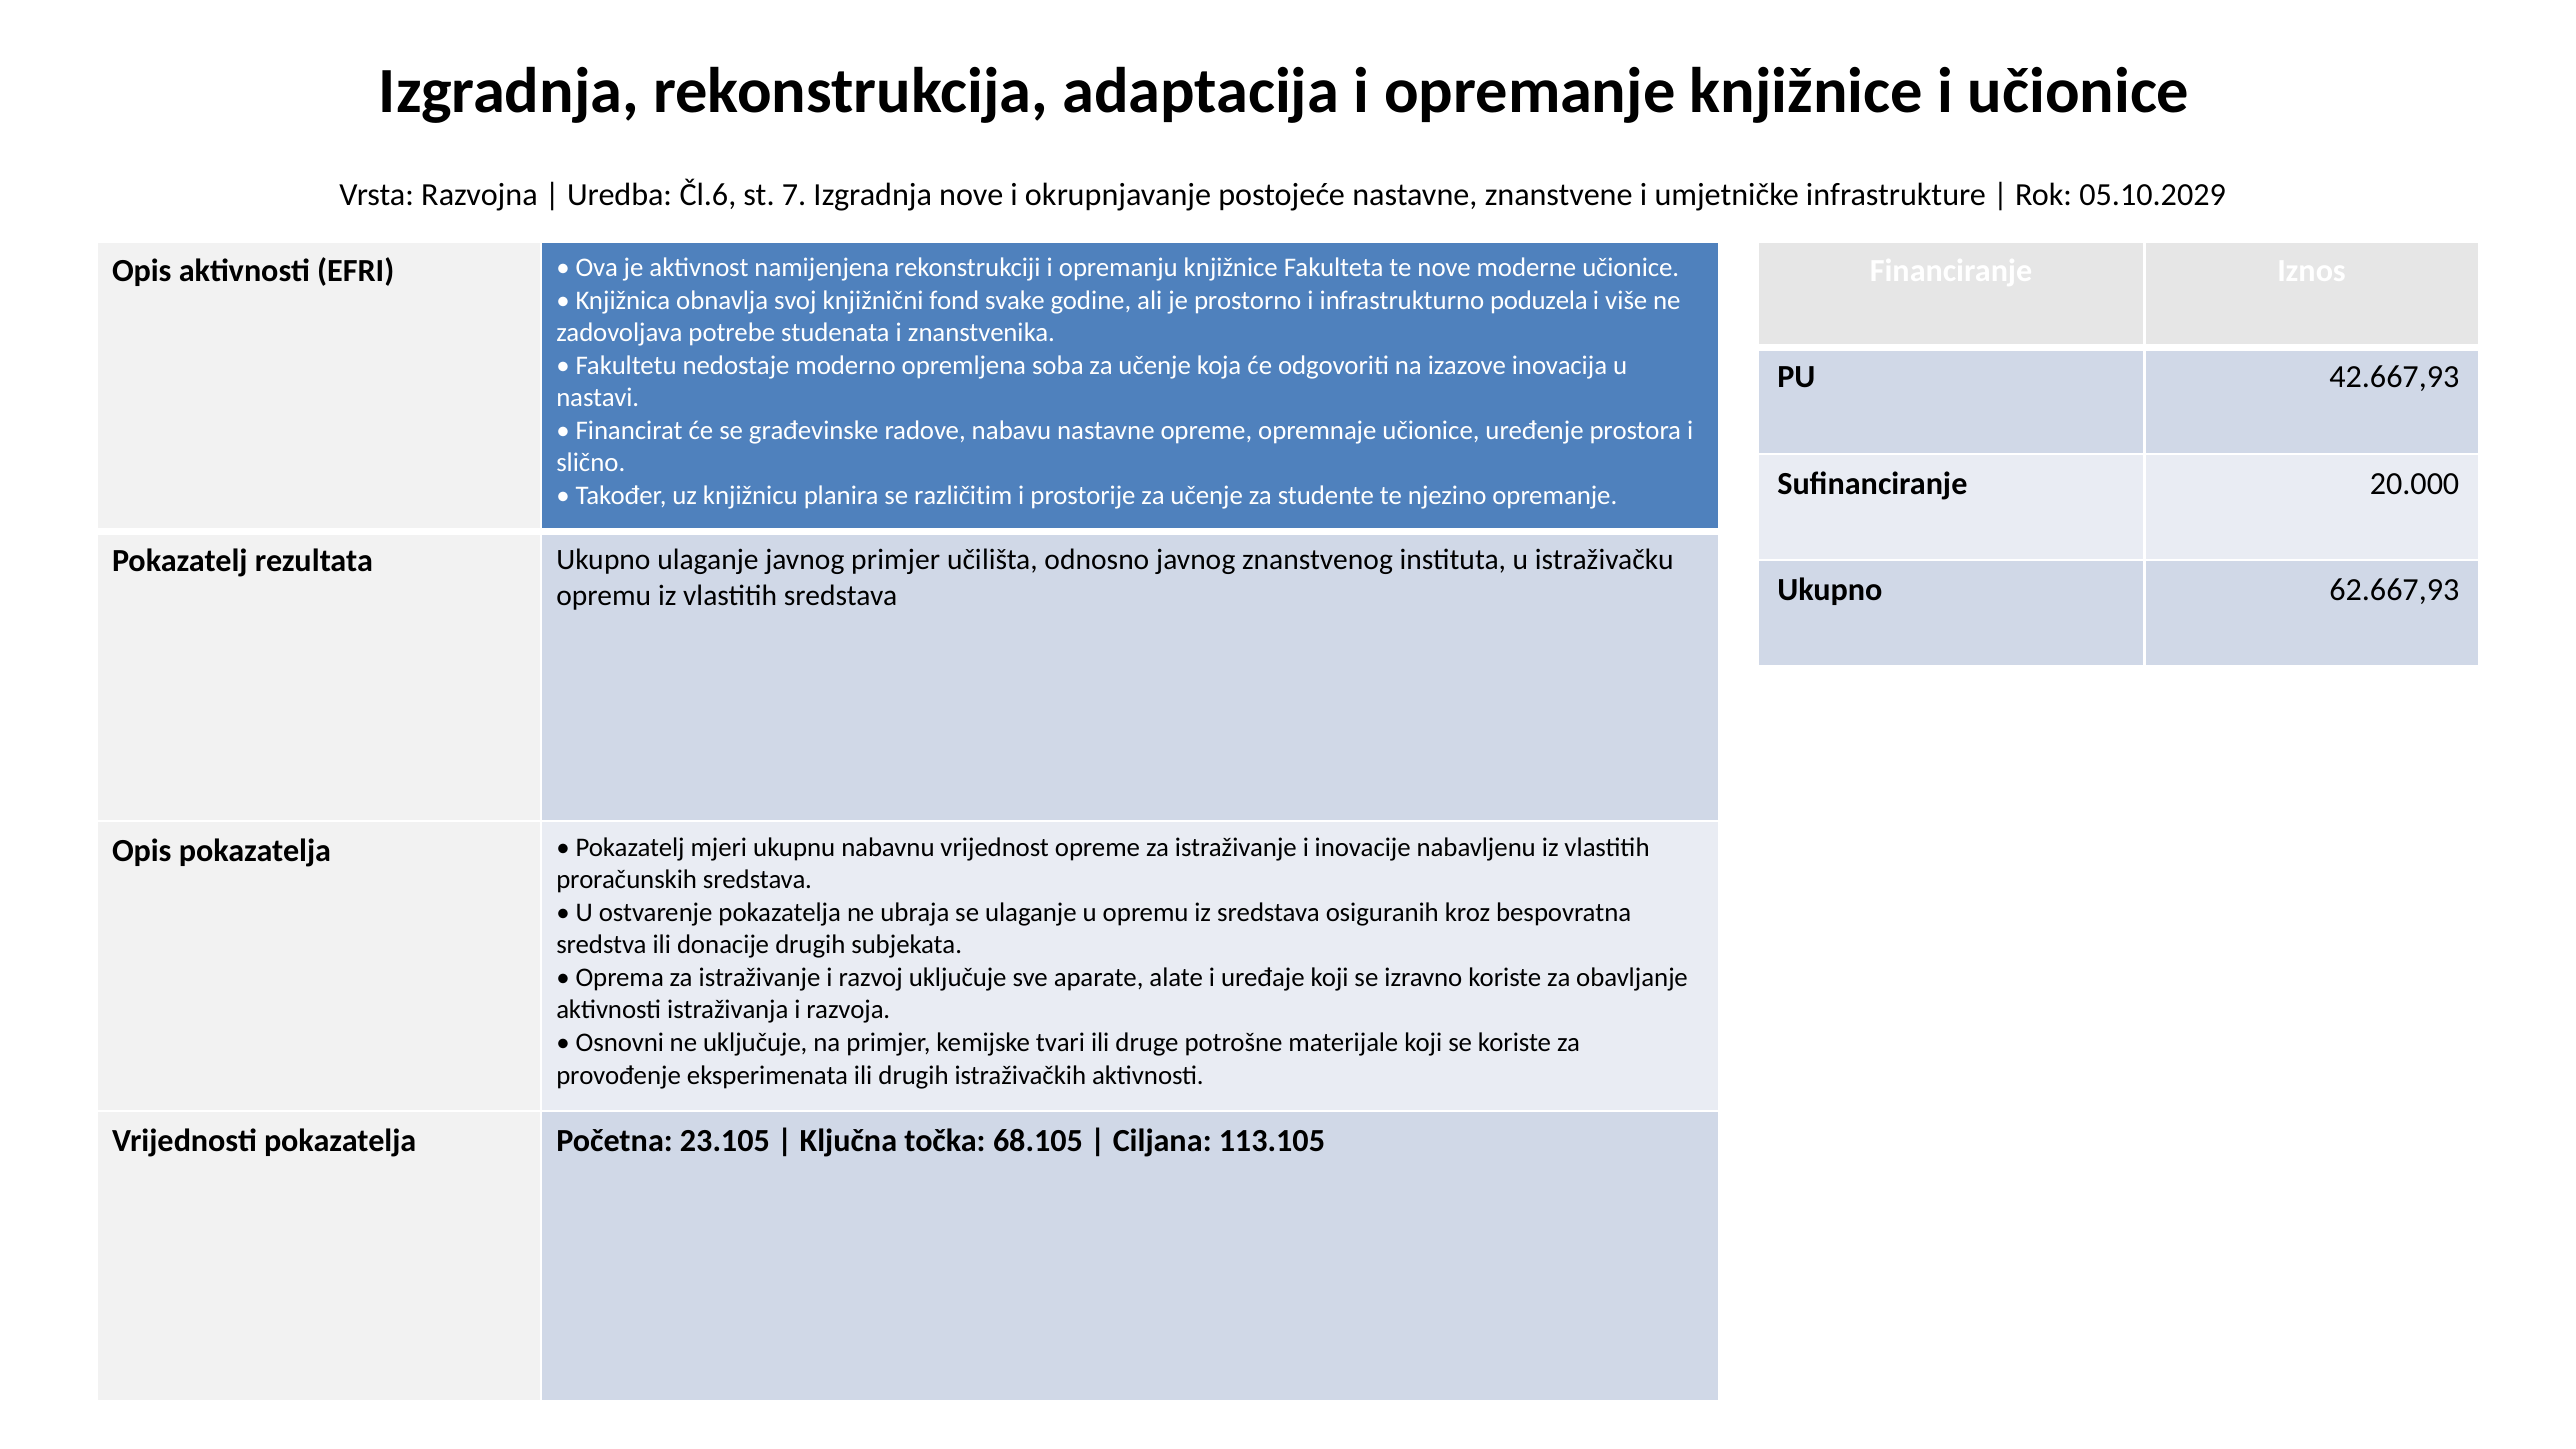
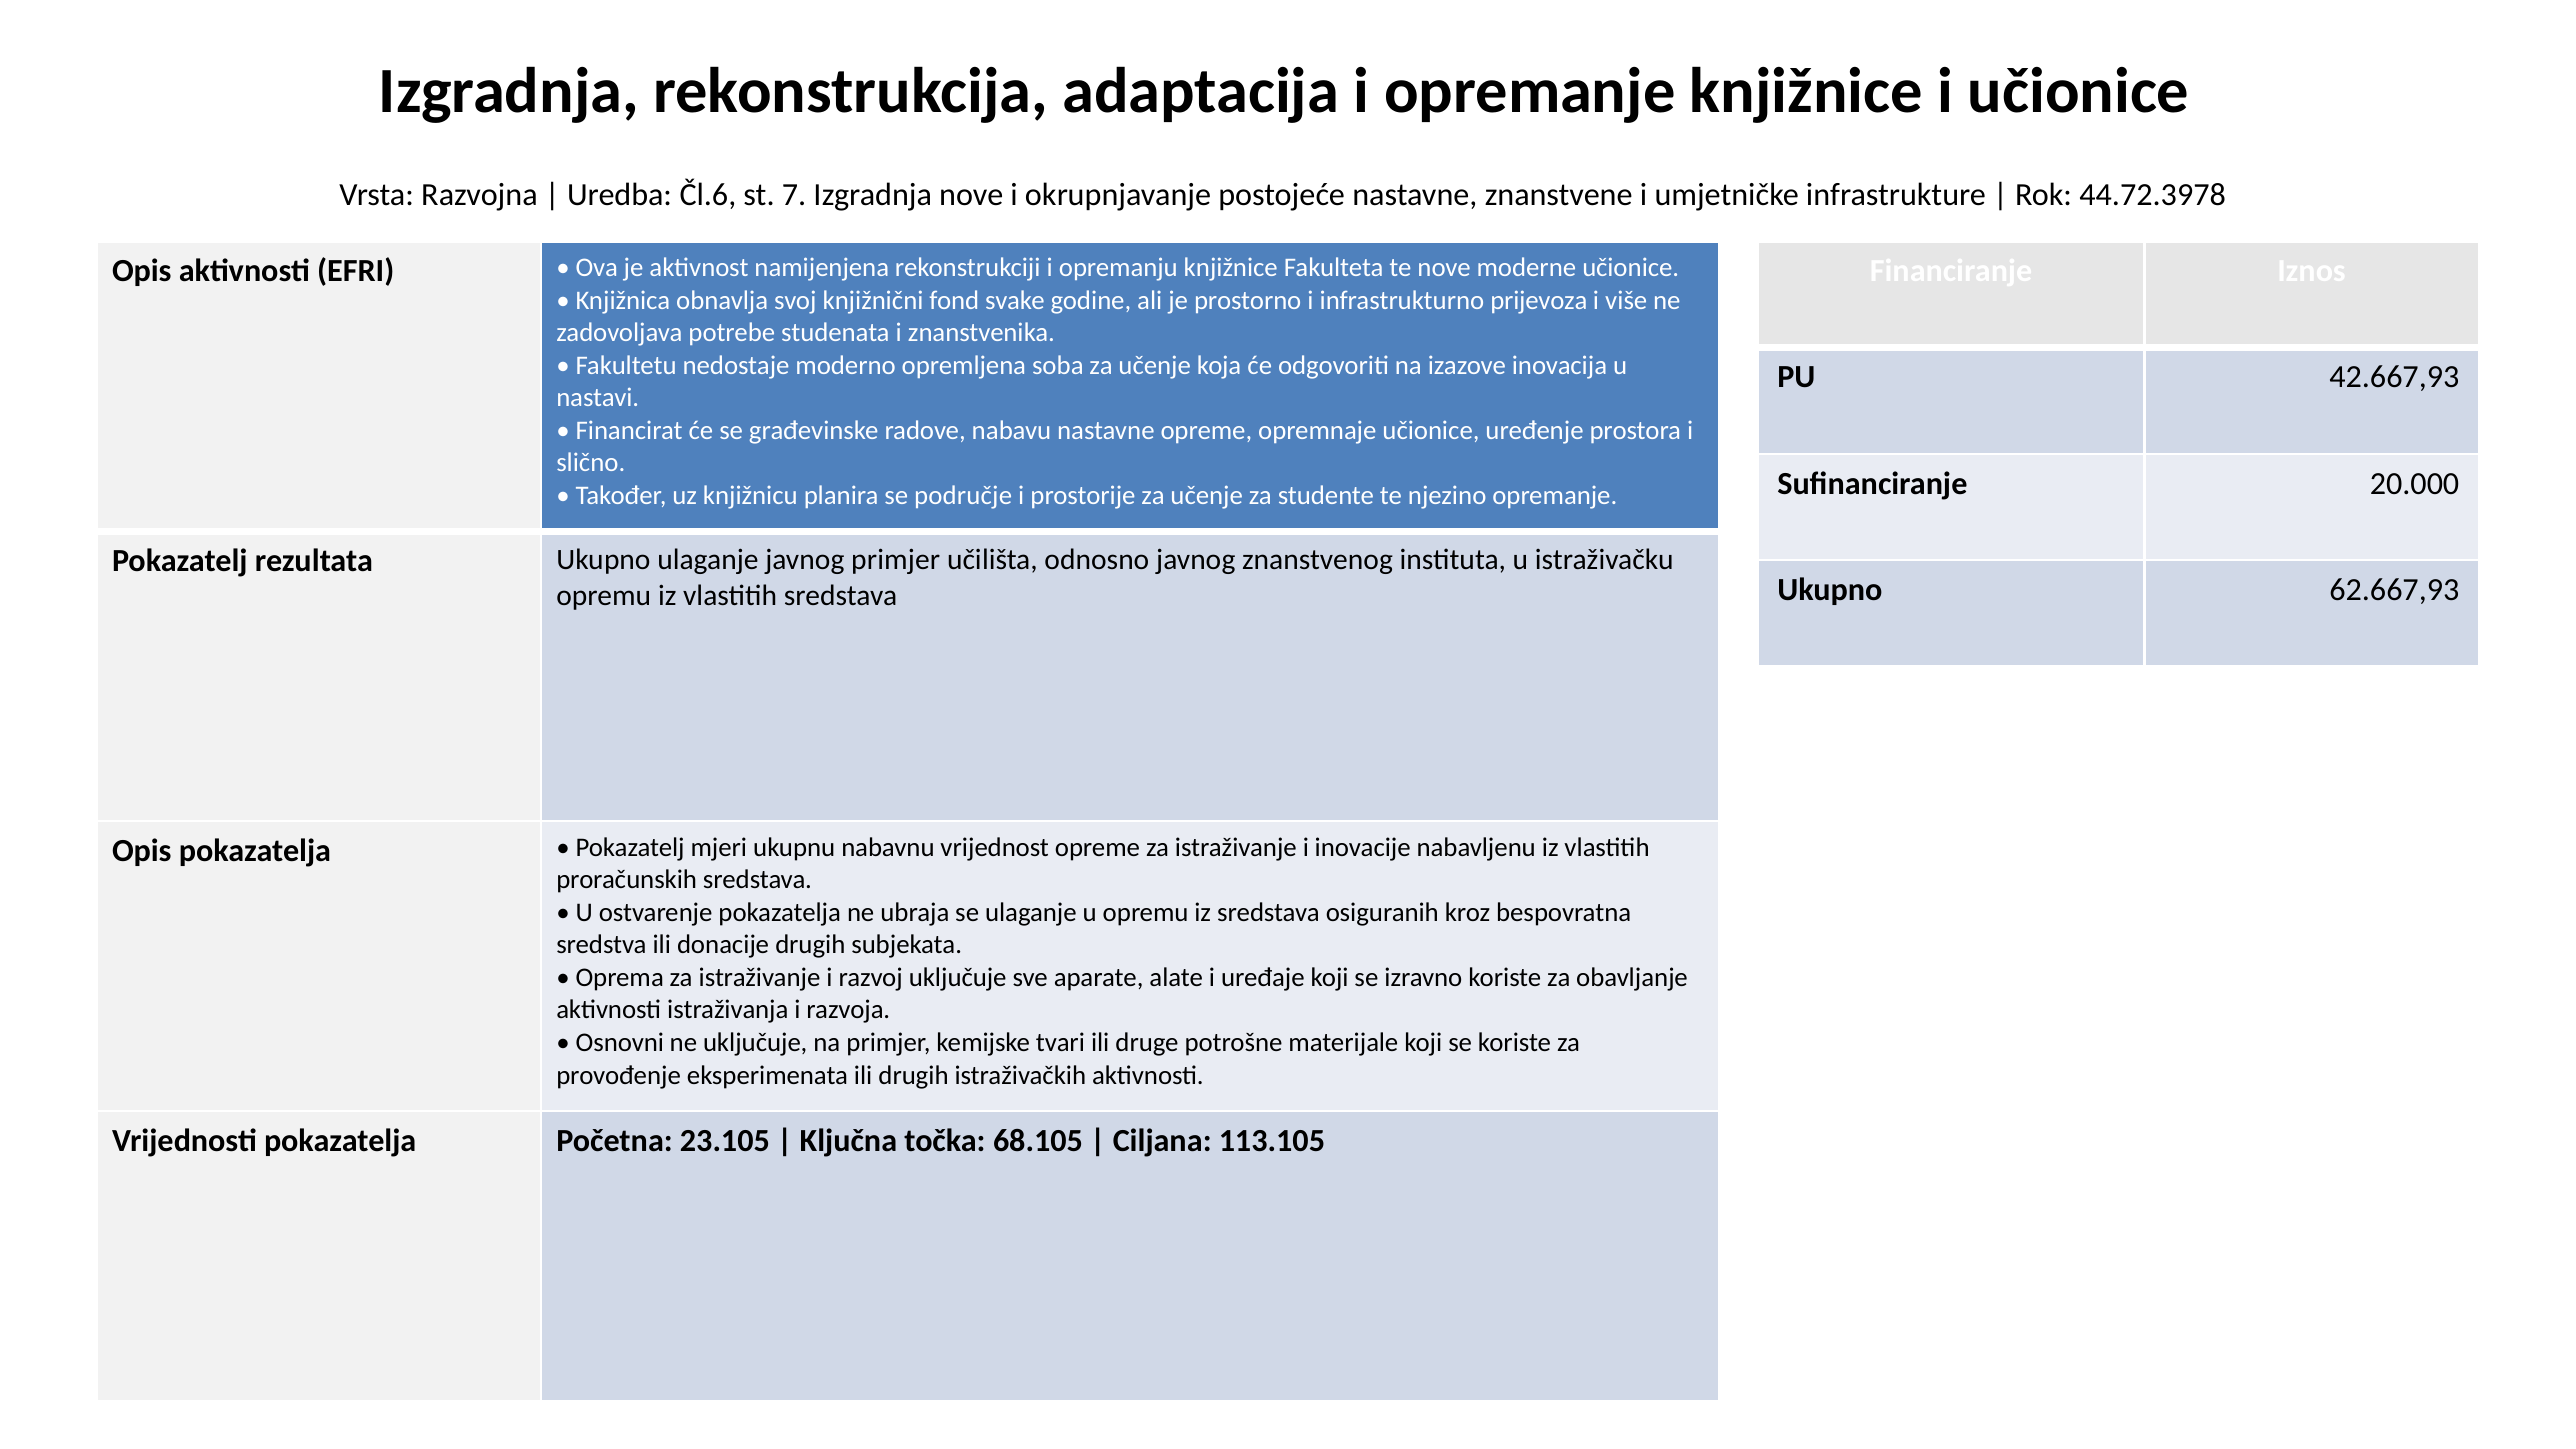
05.10.2029: 05.10.2029 -> 44.72.3978
poduzela: poduzela -> prijevoza
različitim: različitim -> područje
